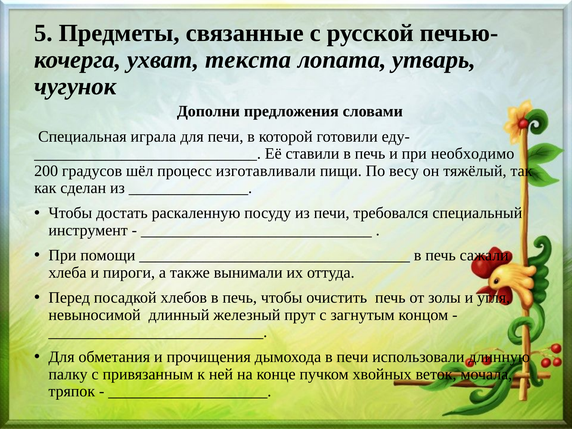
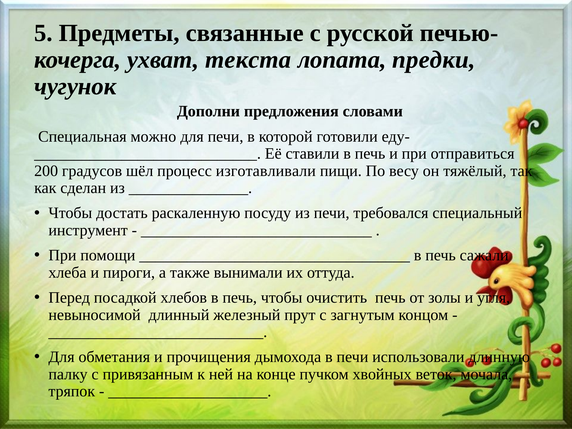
утварь: утварь -> предки
играла: играла -> можно
необходимо: необходимо -> отправиться
